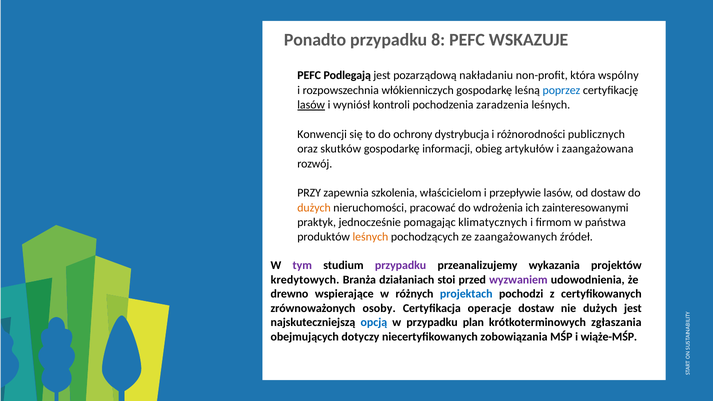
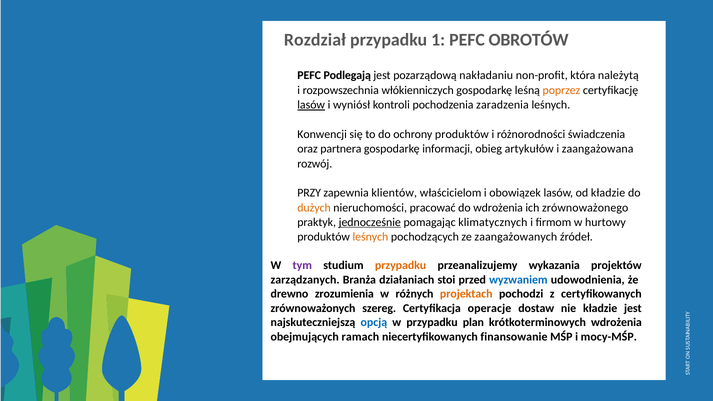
Ponadto: Ponadto -> Rozdział
8: 8 -> 1
WSKAZUJE: WSKAZUJE -> OBROTÓW
wspólny: wspólny -> należytą
poprzez colour: blue -> orange
ochrony dystrybucja: dystrybucja -> produktów
publicznych: publicznych -> świadczenia
skutków: skutków -> partnera
szkolenia: szkolenia -> klientów
przepływie: przepływie -> obowiązek
od dostaw: dostaw -> kładzie
zainteresowanymi: zainteresowanymi -> zrównoważonego
jednocześnie underline: none -> present
państwa: państwa -> hurtowy
przypadku at (401, 265) colour: purple -> orange
kredytowych: kredytowych -> zarządzanych
wyzwaniem colour: purple -> blue
wspierające: wspierające -> zrozumienia
projektach colour: blue -> orange
osoby: osoby -> szereg
nie dużych: dużych -> kładzie
krótkoterminowych zgłaszania: zgłaszania -> wdrożenia
dotyczy: dotyczy -> ramach
zobowiązania: zobowiązania -> finansowanie
wiąże-MŚP: wiąże-MŚP -> mocy-MŚP
